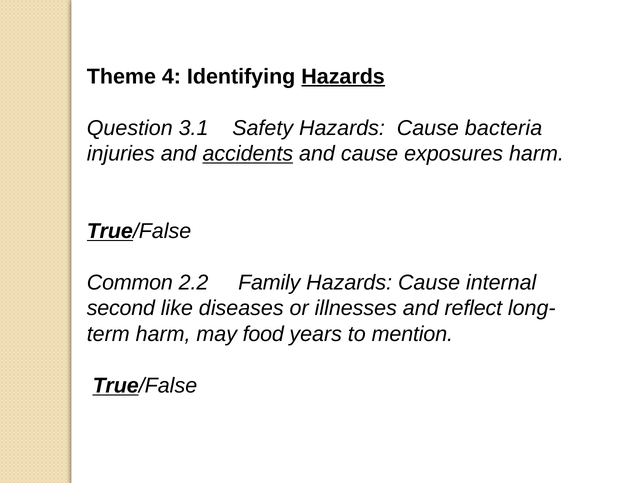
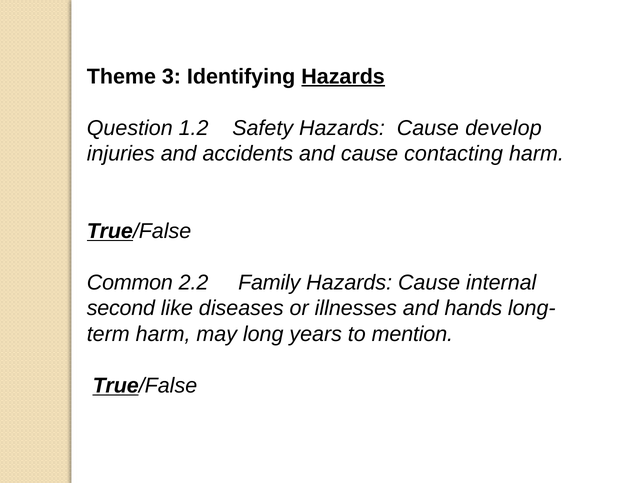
4: 4 -> 3
3.1: 3.1 -> 1.2
bacteria: bacteria -> develop
accidents underline: present -> none
exposures: exposures -> contacting
reflect: reflect -> hands
food: food -> long
